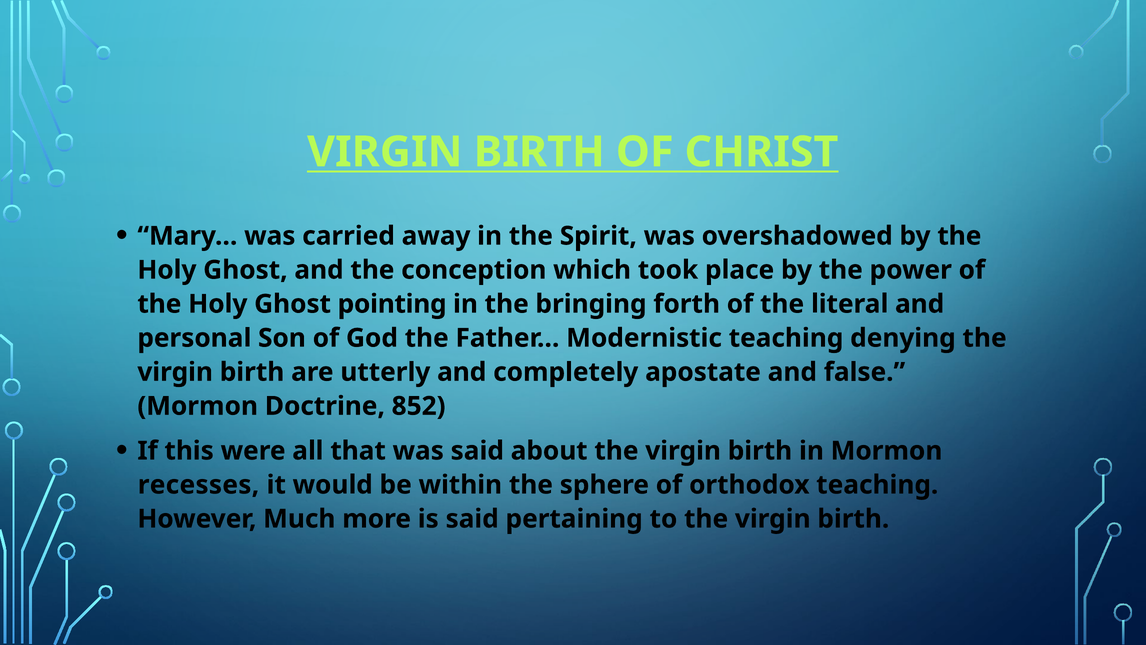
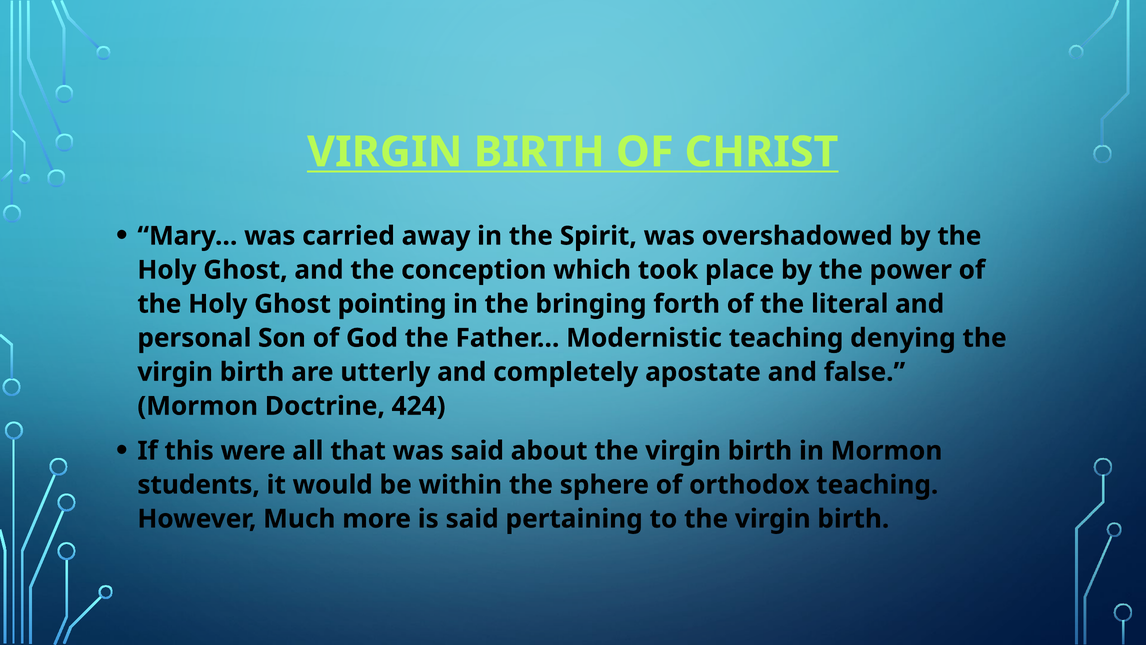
852: 852 -> 424
recesses: recesses -> students
